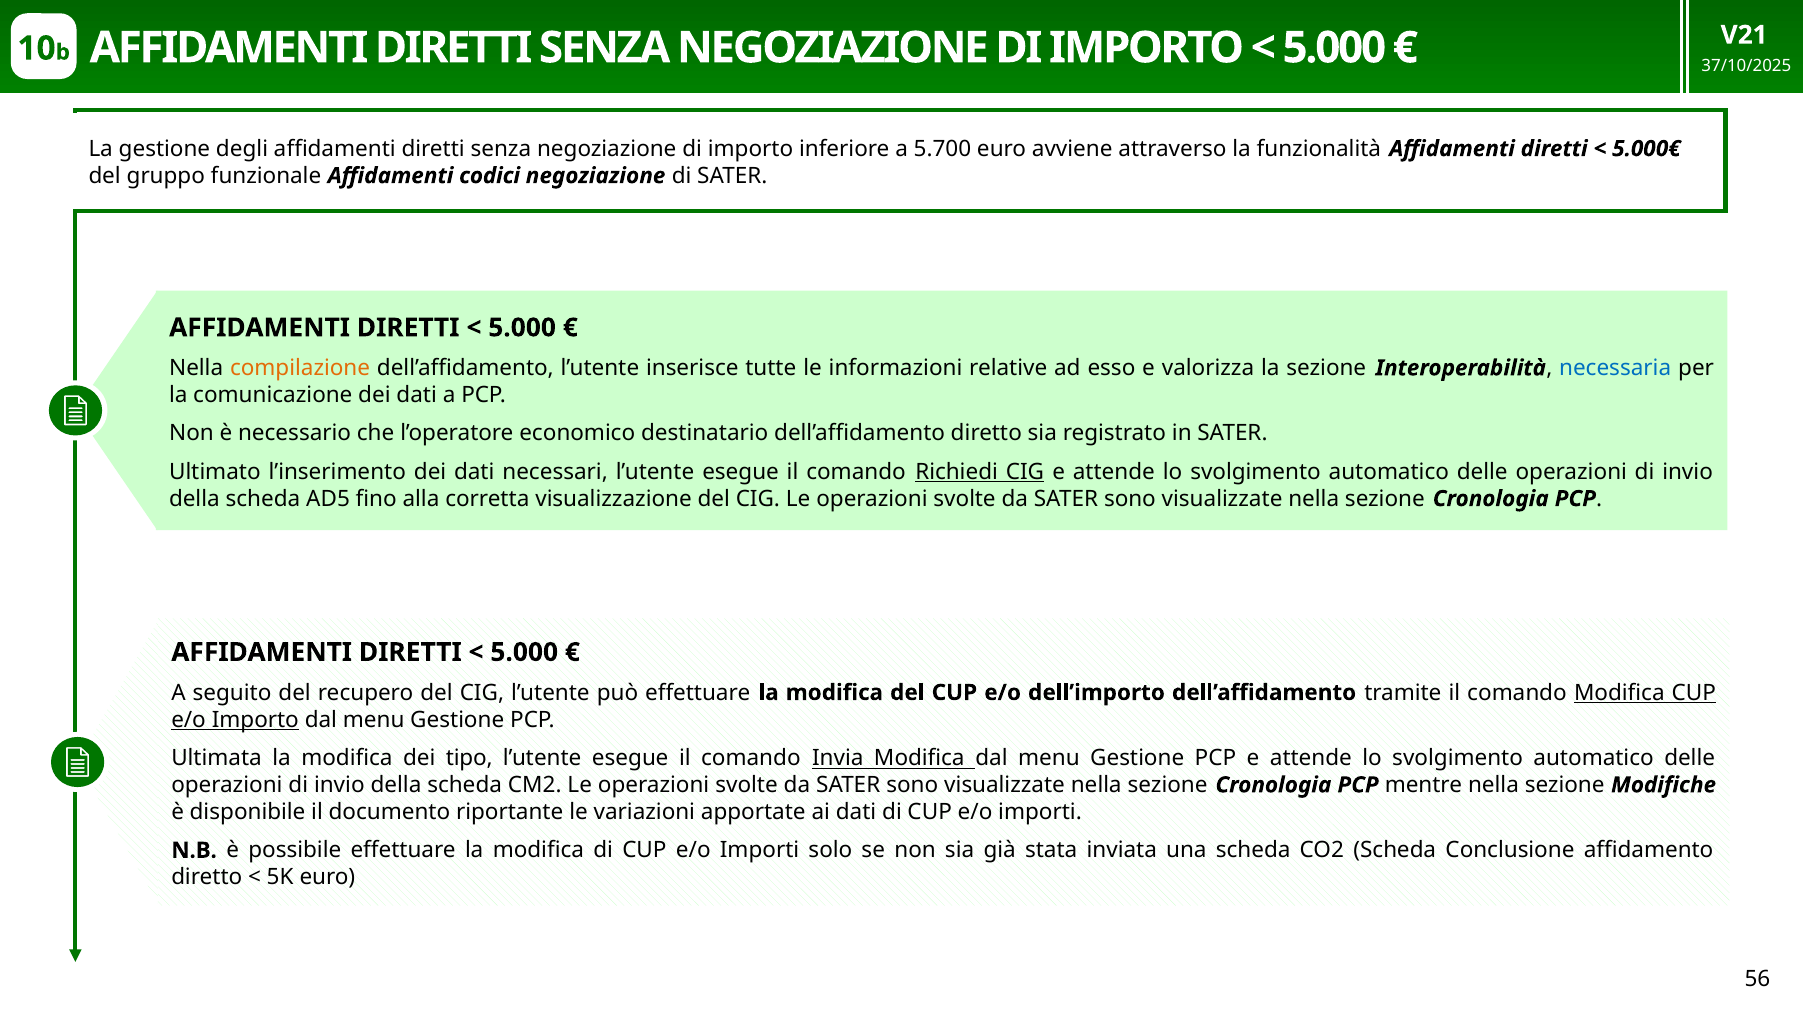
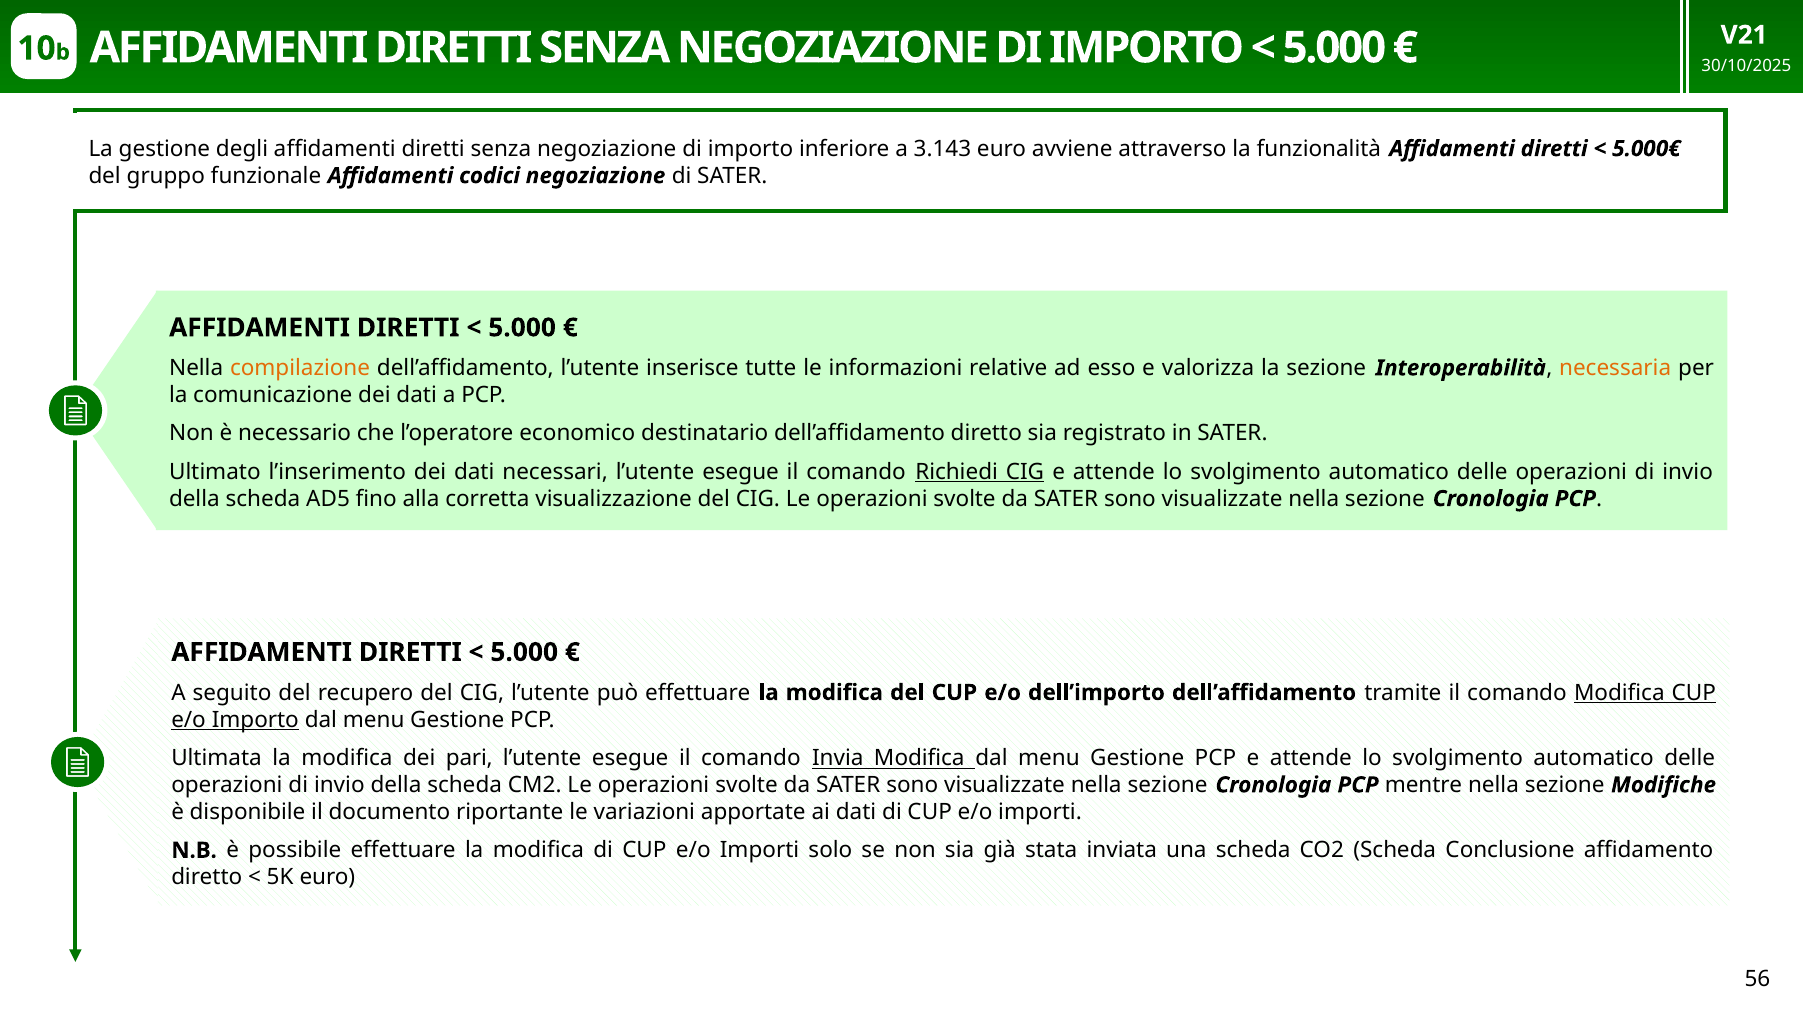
37/10/2025: 37/10/2025 -> 30/10/2025
5.700: 5.700 -> 3.143
necessaria colour: blue -> orange
tipo: tipo -> pari
